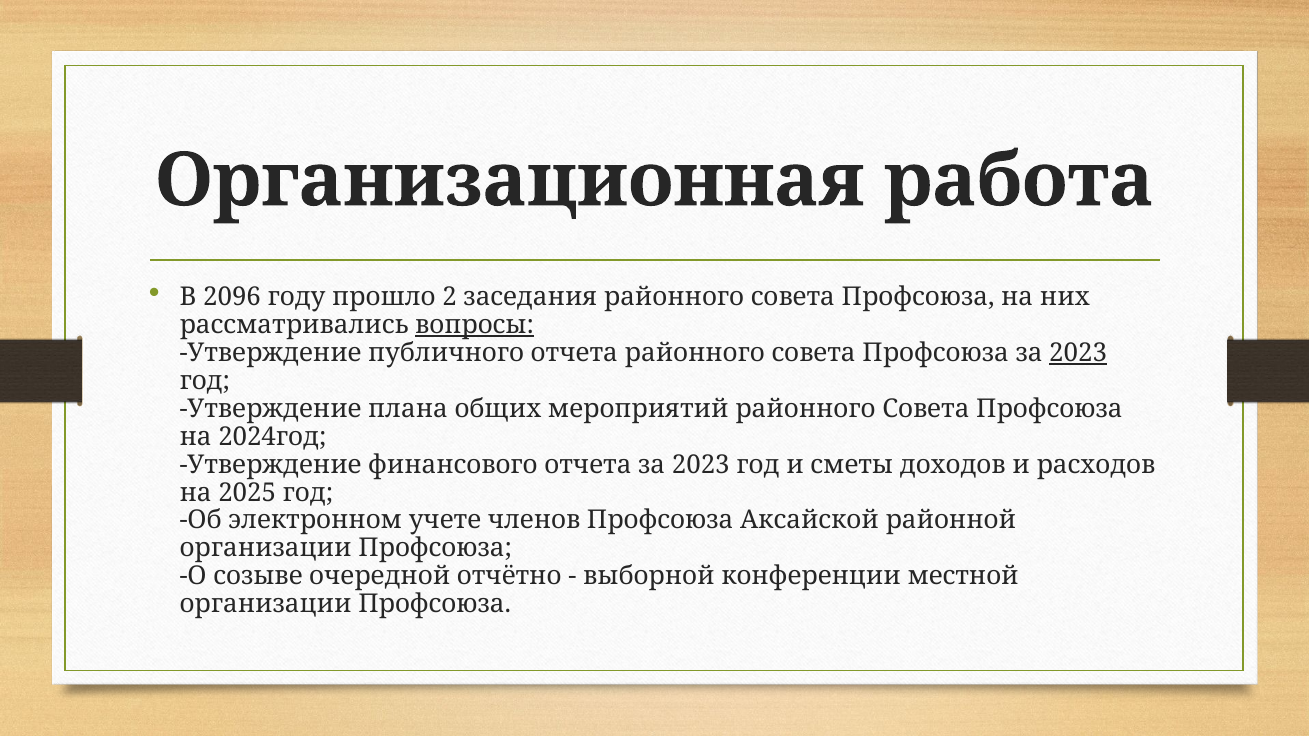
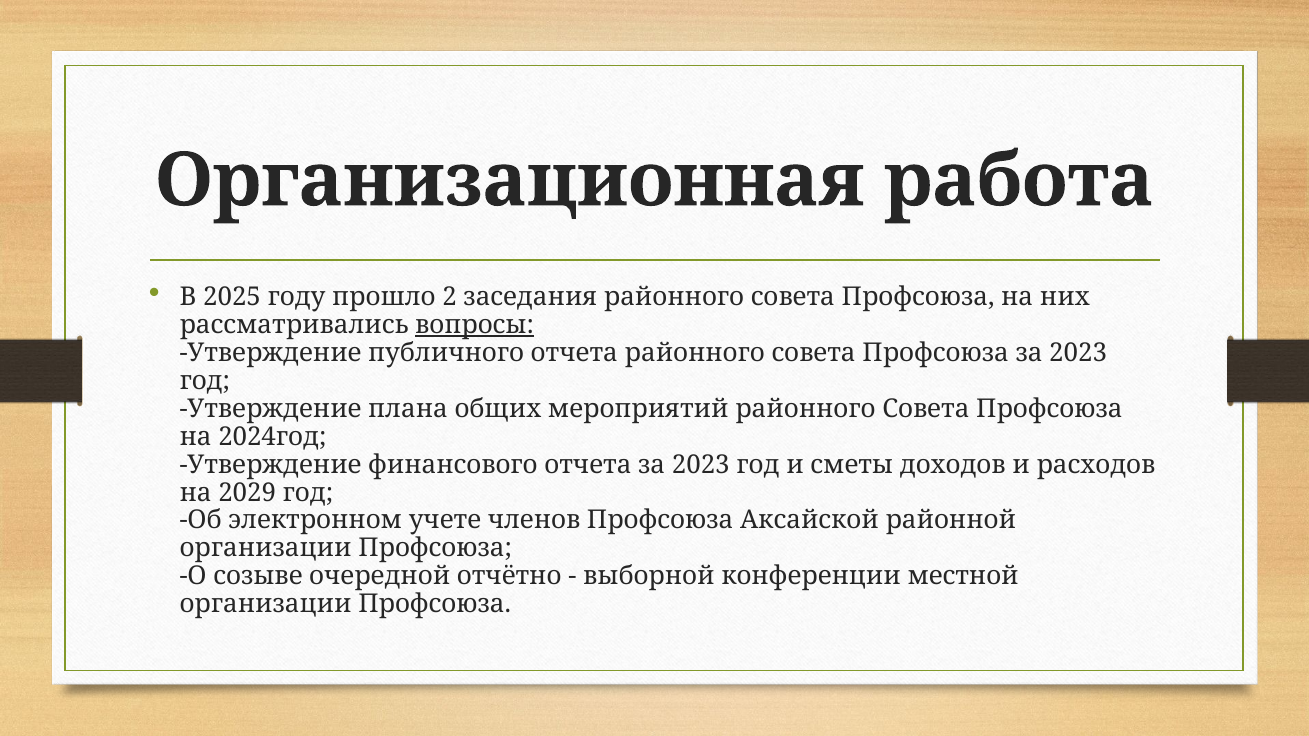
2096: 2096 -> 2025
2023 at (1078, 353) underline: present -> none
2025: 2025 -> 2029
